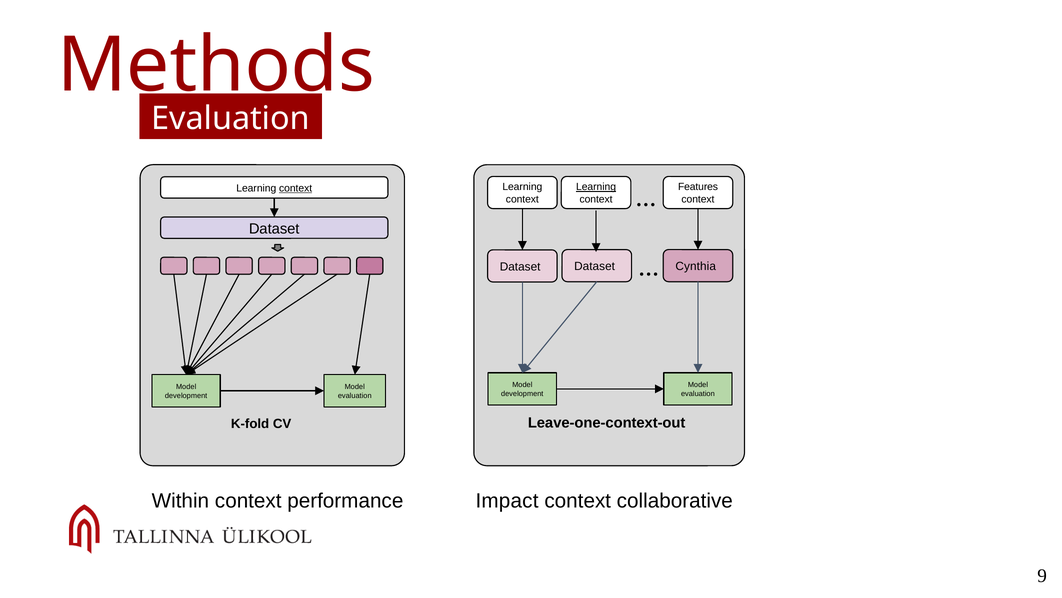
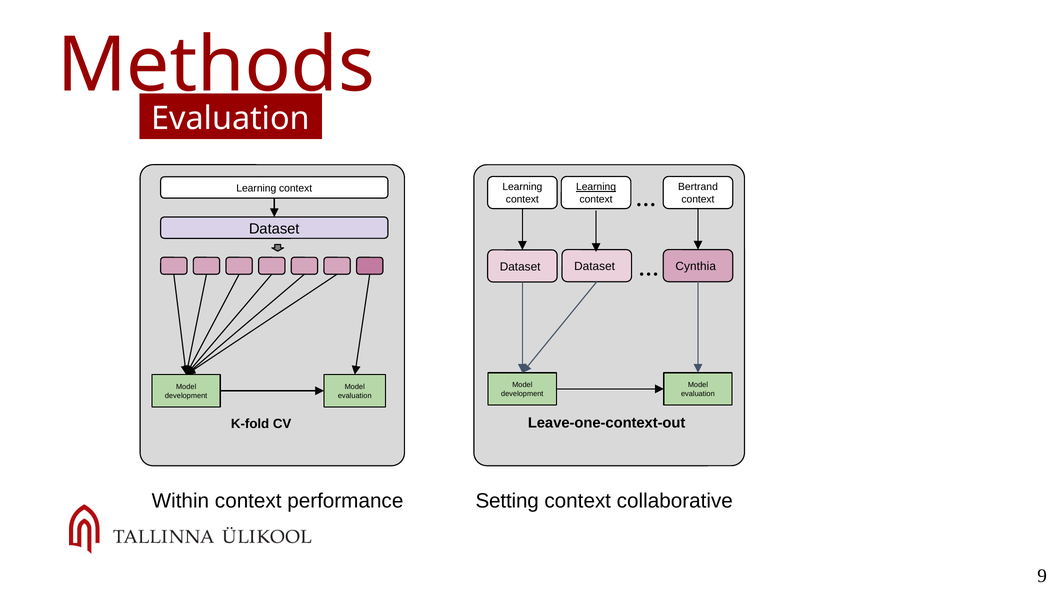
Features: Features -> Bertrand
context at (296, 188) underline: present -> none
Impact: Impact -> Setting
